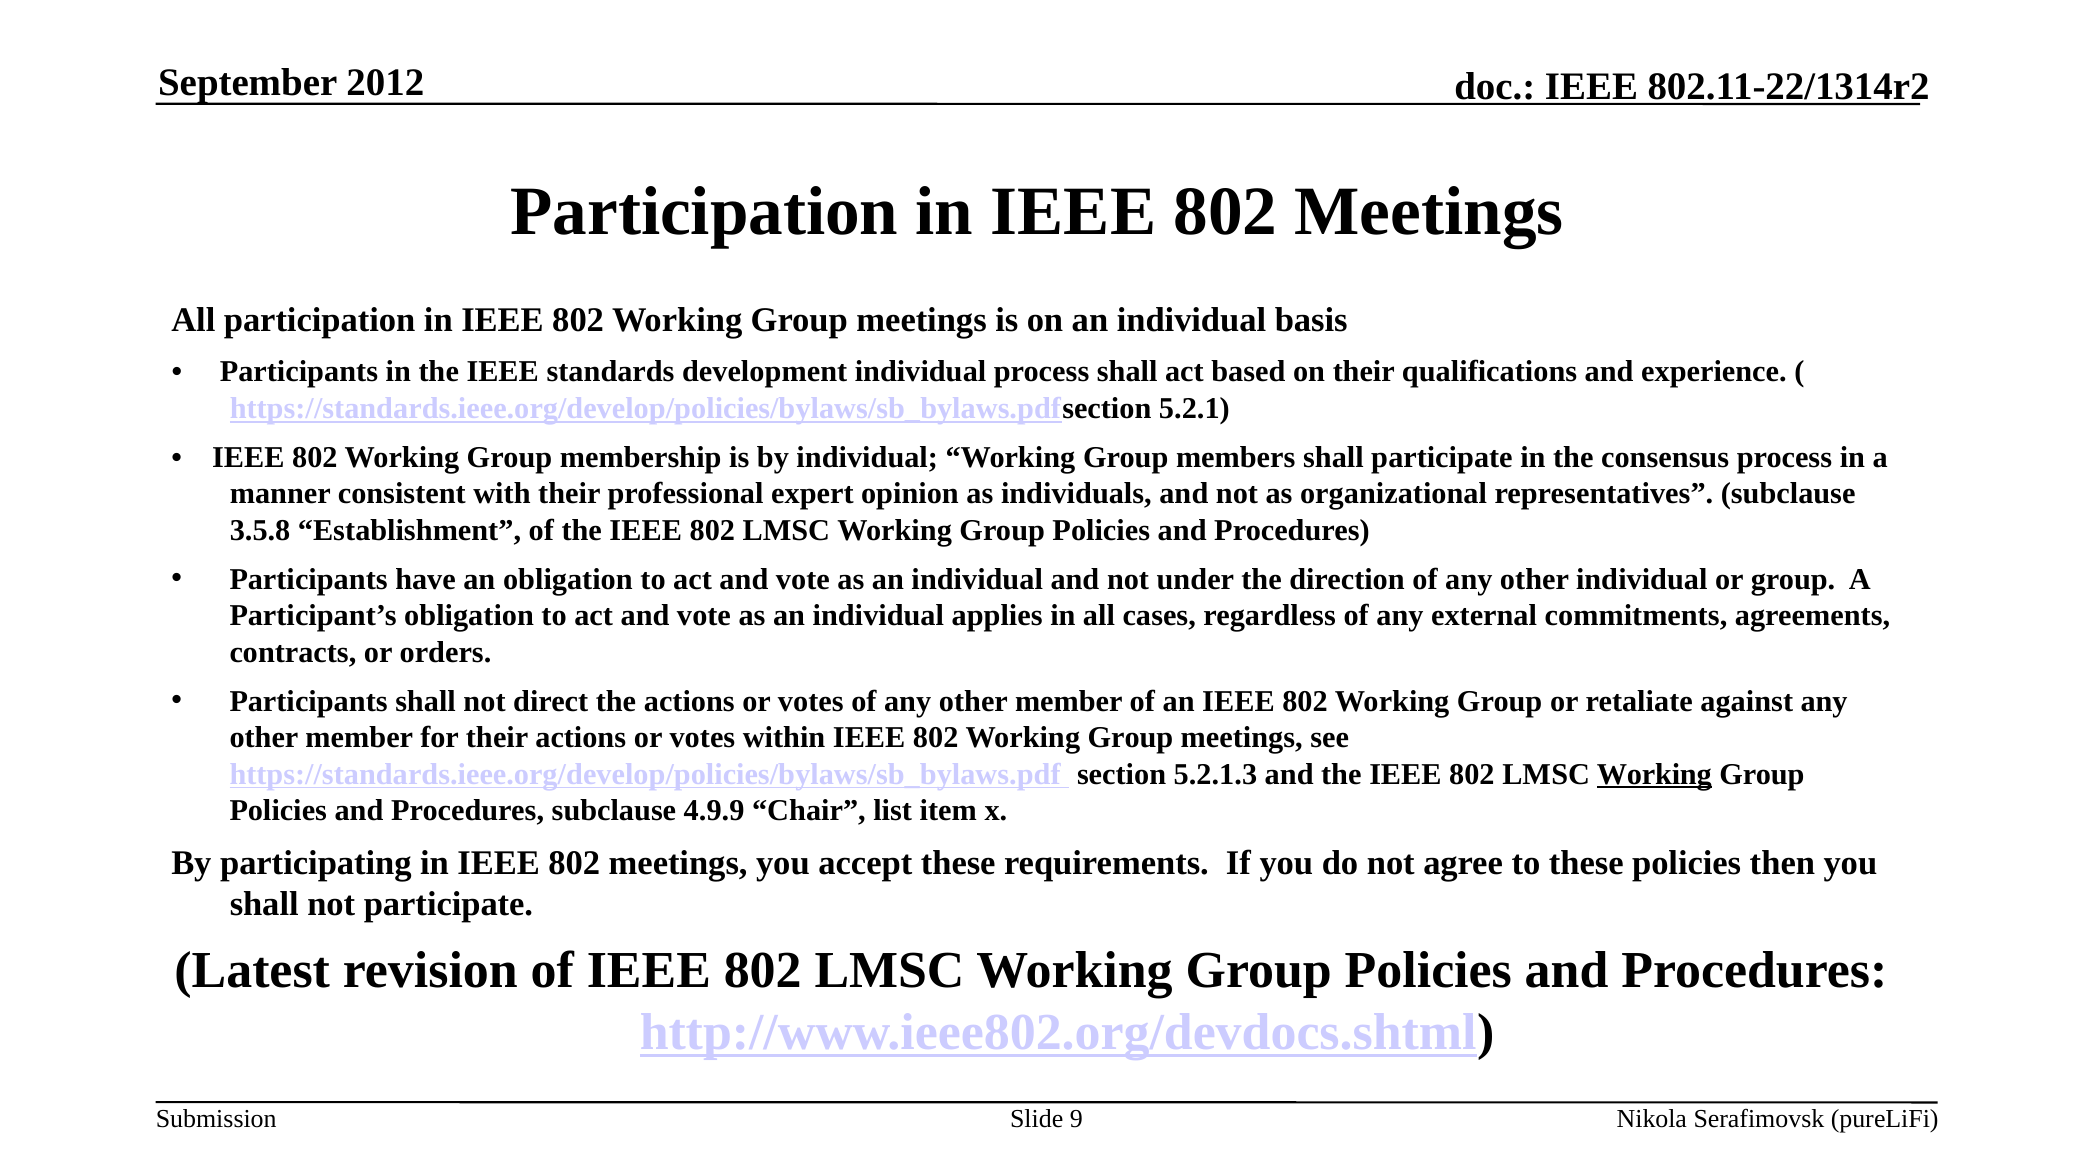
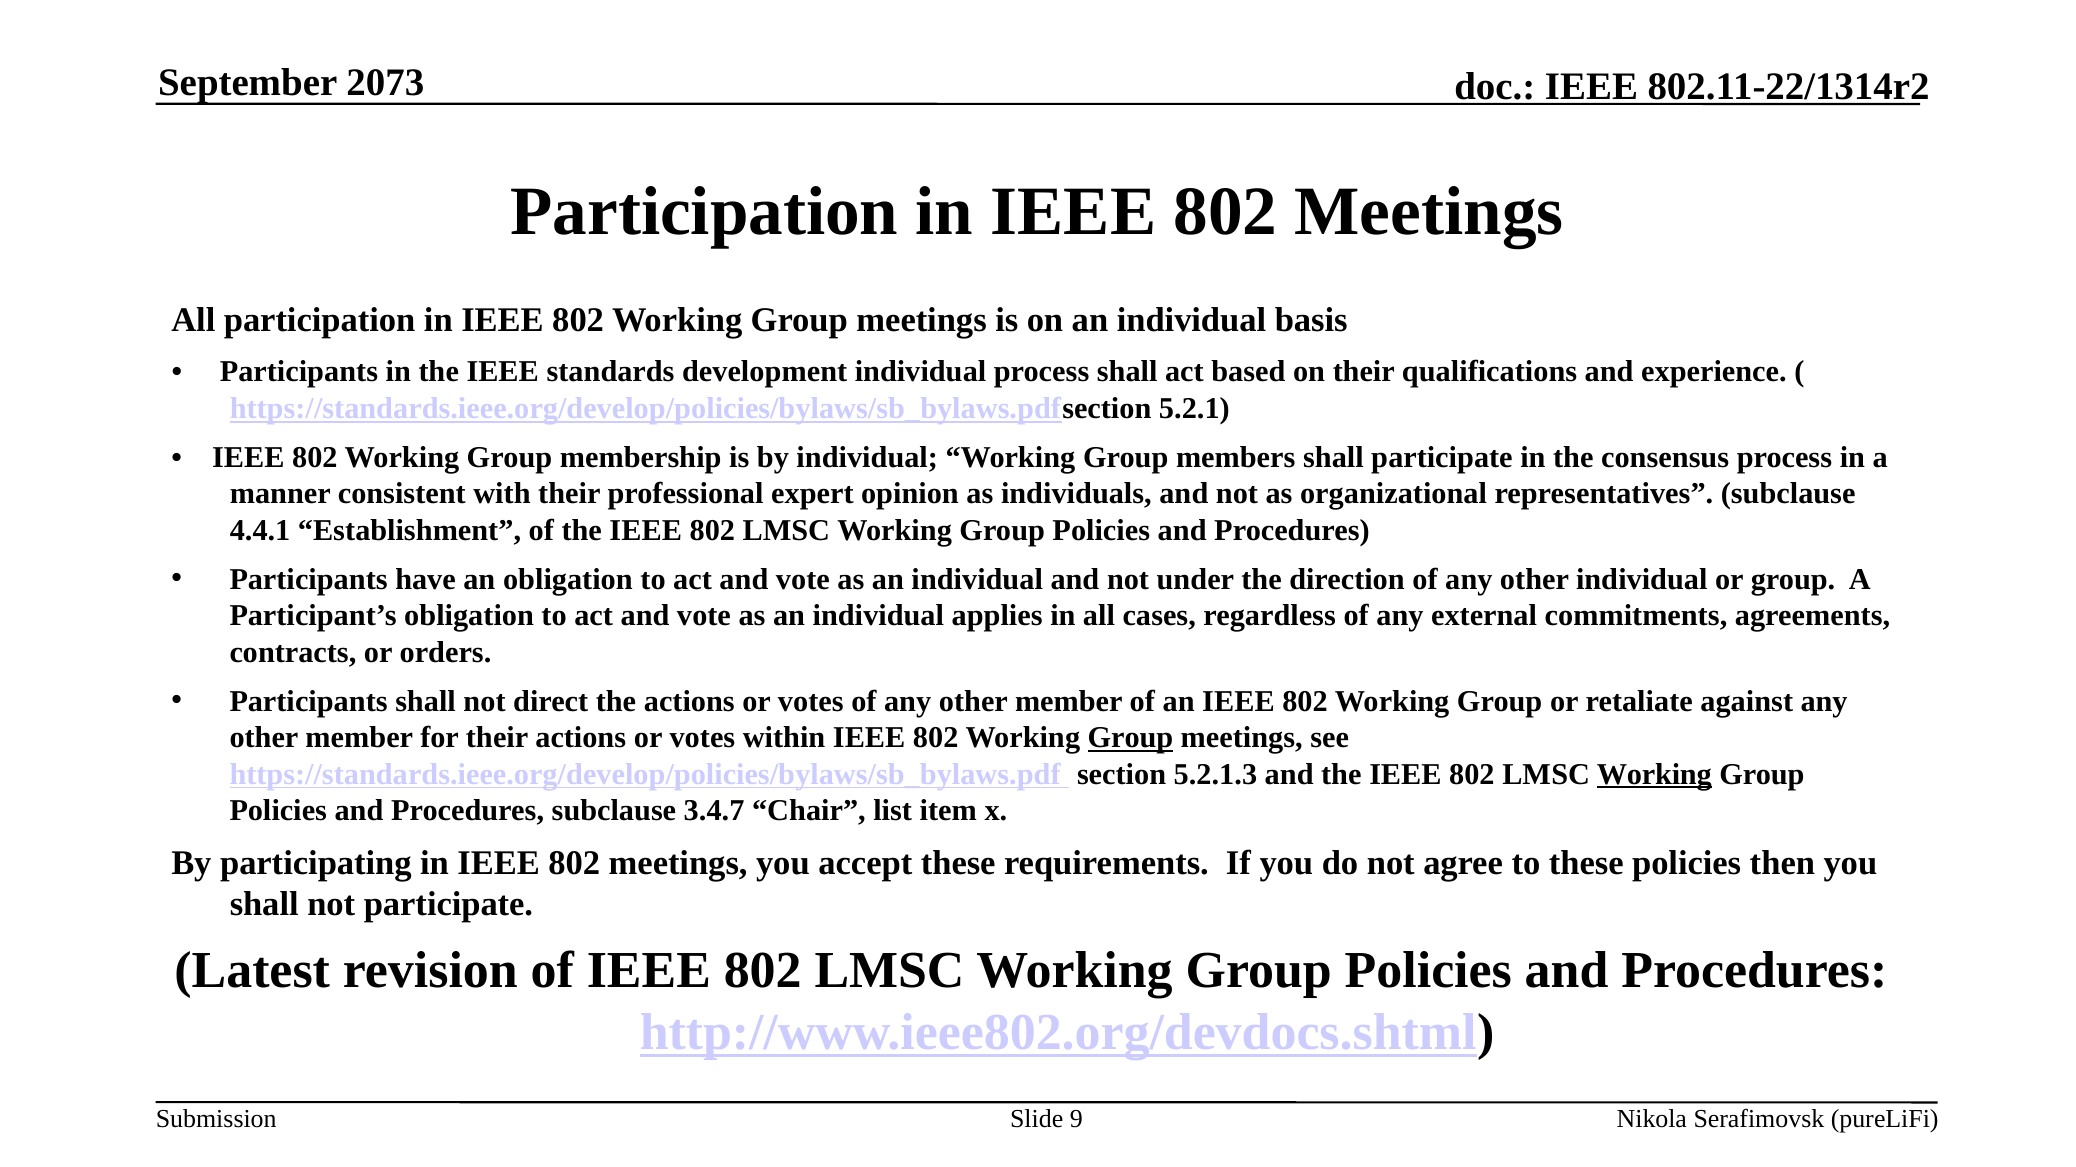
2012: 2012 -> 2073
3.5.8: 3.5.8 -> 4.4.1
Group at (1130, 738) underline: none -> present
4.9.9: 4.9.9 -> 3.4.7
